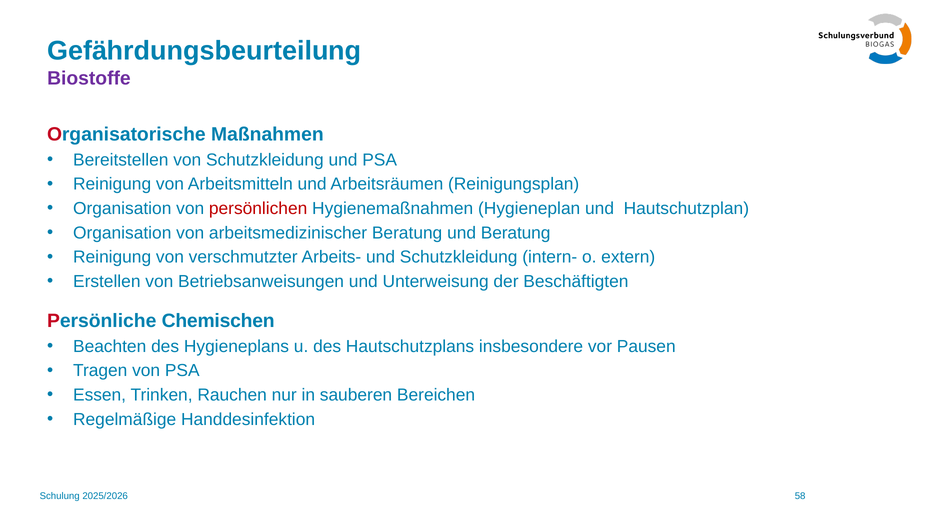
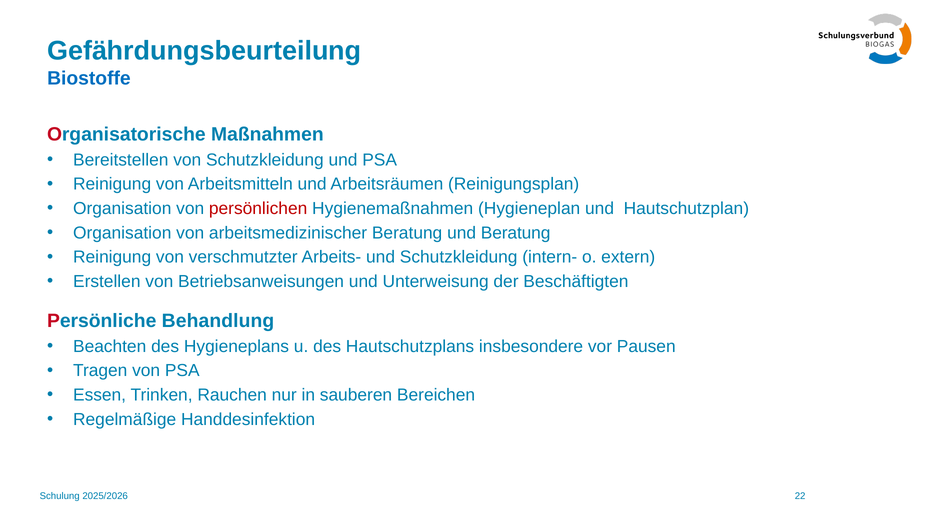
Biostoffe colour: purple -> blue
Chemischen: Chemischen -> Behandlung
58: 58 -> 22
